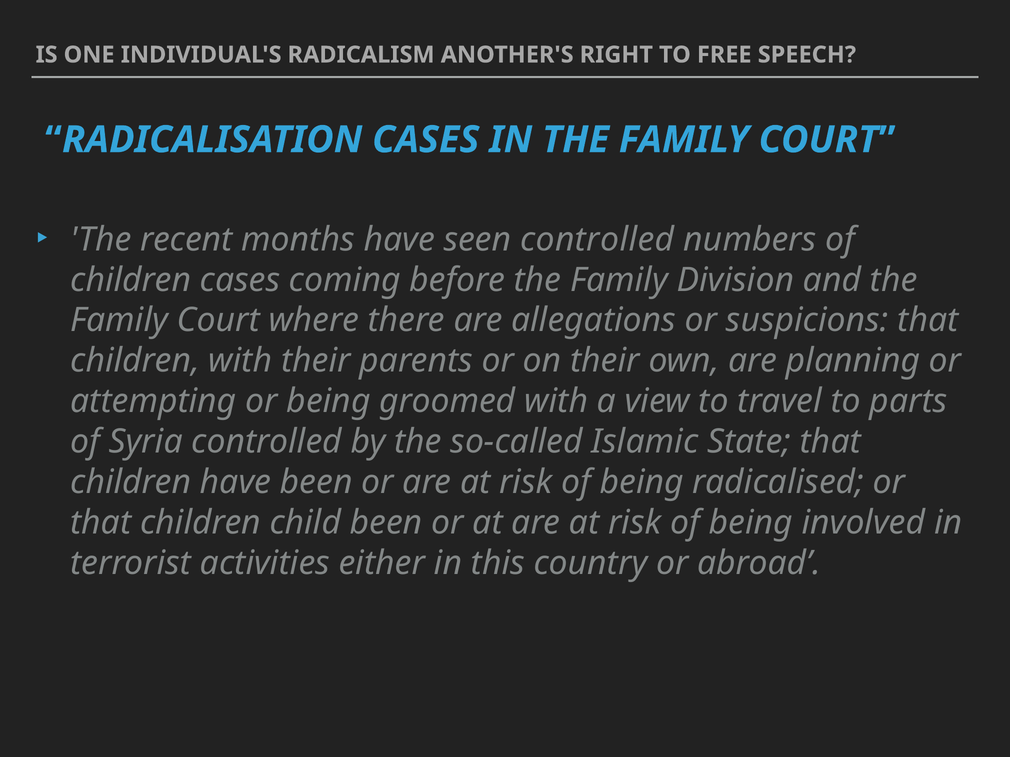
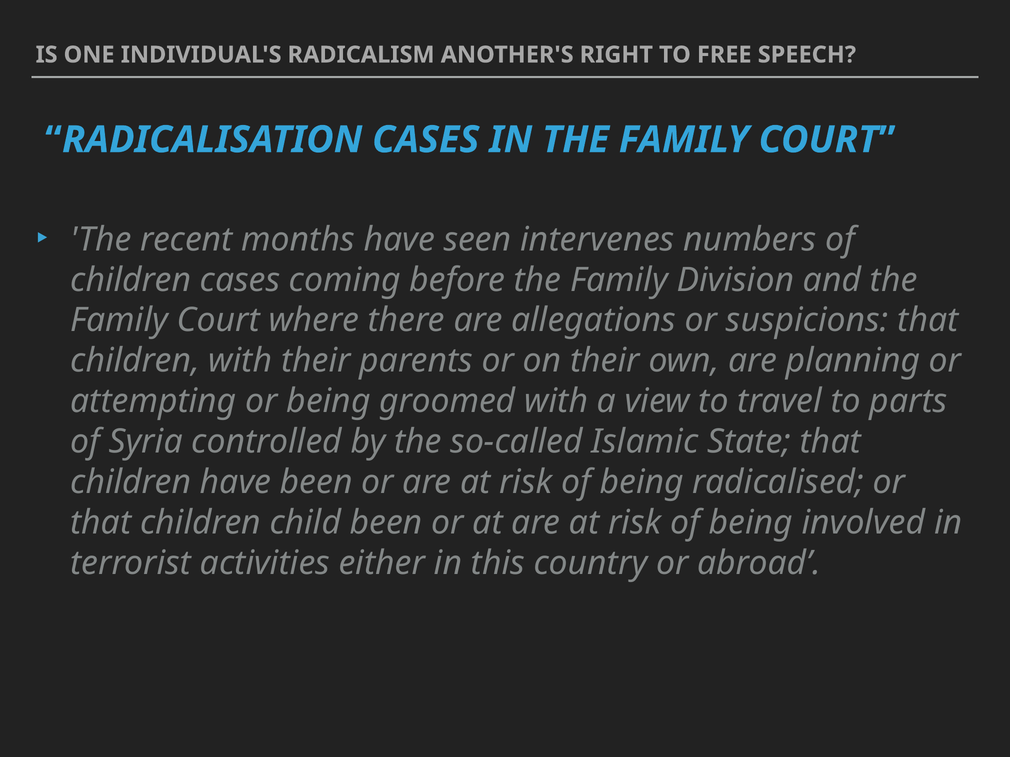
seen controlled: controlled -> intervenes
